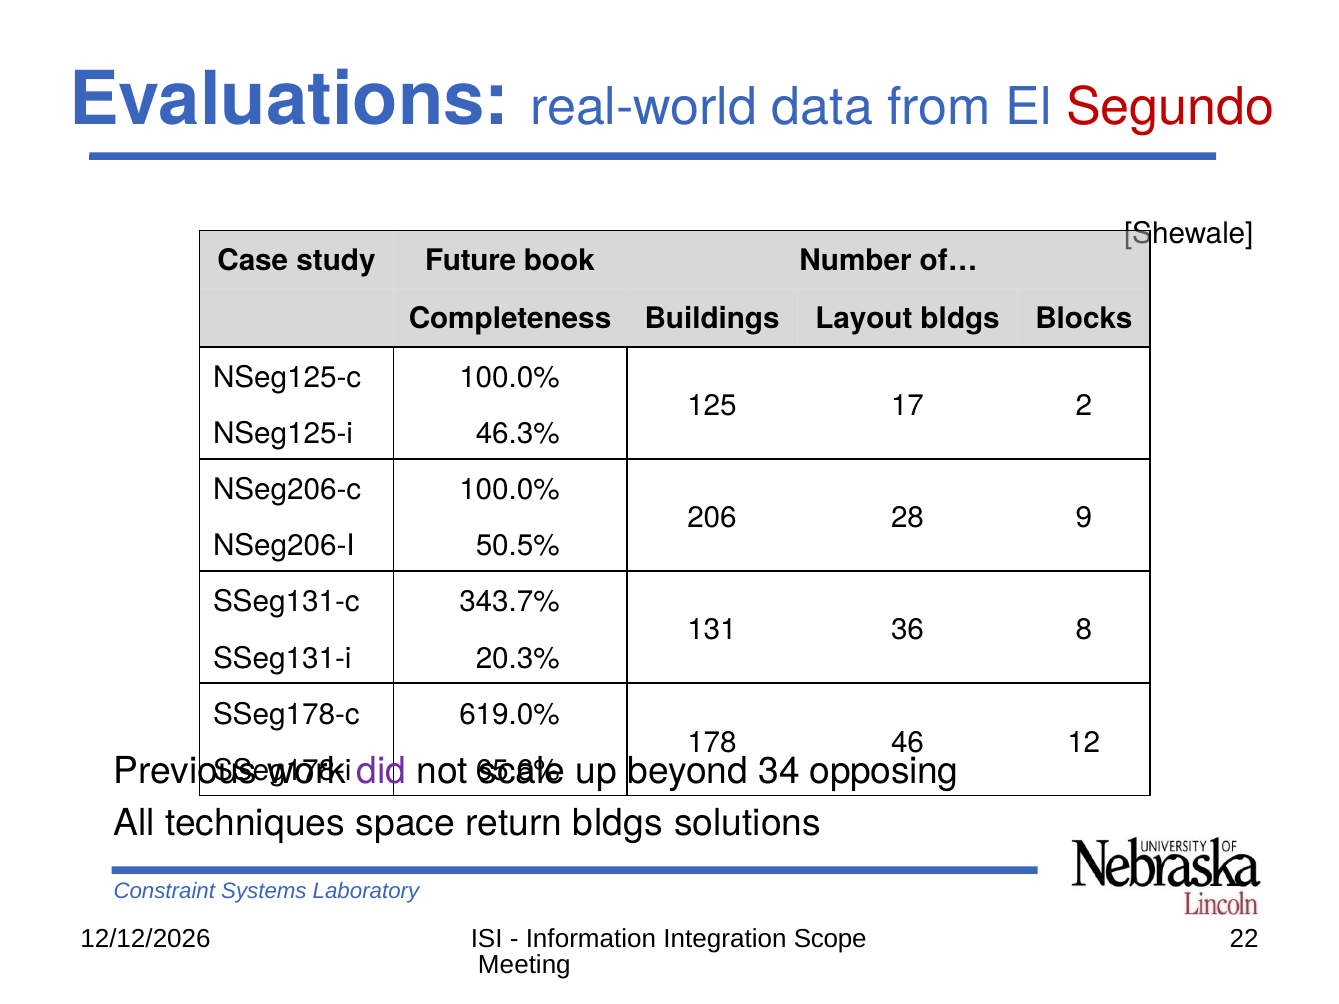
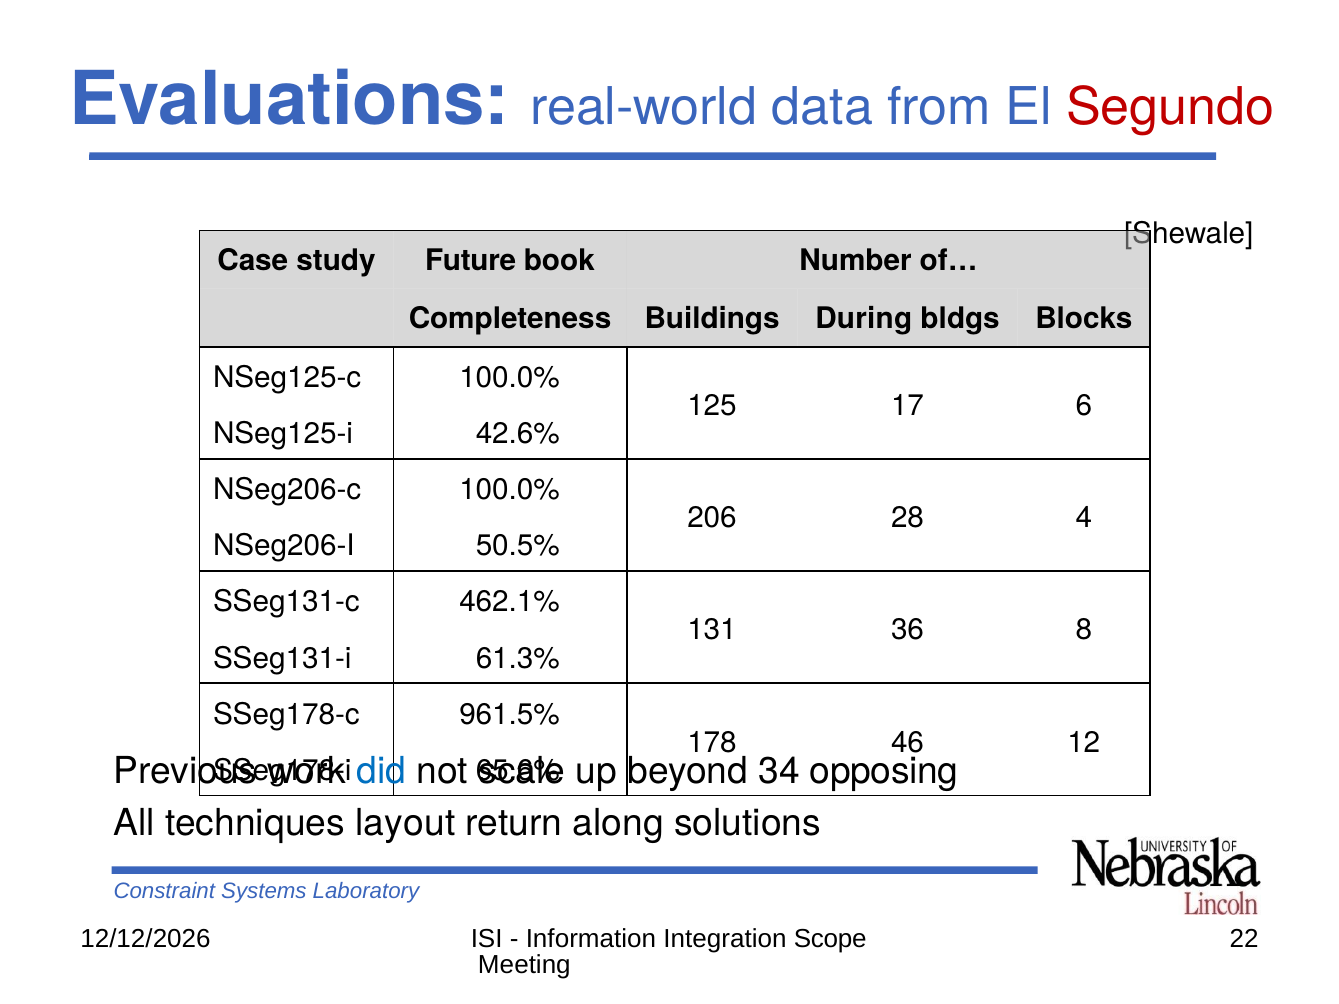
Layout: Layout -> During
2: 2 -> 6
46.3%: 46.3% -> 42.6%
9: 9 -> 4
343.7%: 343.7% -> 462.1%
20.3%: 20.3% -> 61.3%
619.0%: 619.0% -> 961.5%
did colour: purple -> blue
space: space -> layout
return bldgs: bldgs -> along
